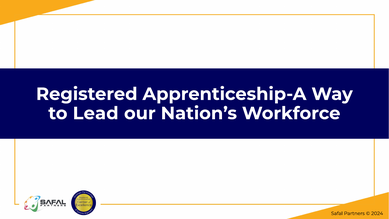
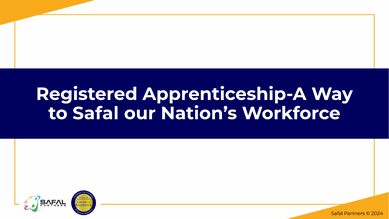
to Lead: Lead -> Safal
